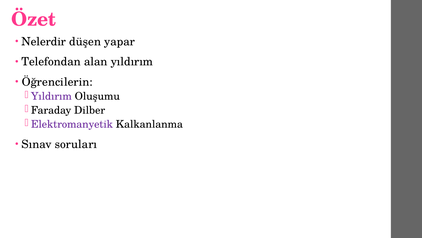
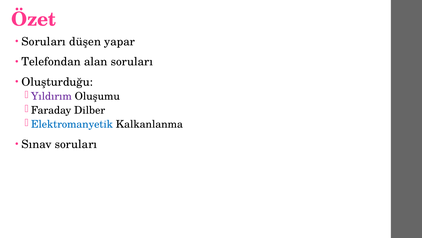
Nelerdir at (44, 42): Nelerdir -> Soruları
alan yıldırım: yıldırım -> soruları
Öğrencilerin: Öğrencilerin -> Oluşturduğu
Elektromanyetik colour: purple -> blue
